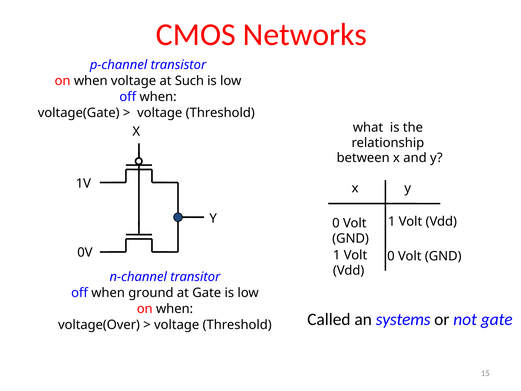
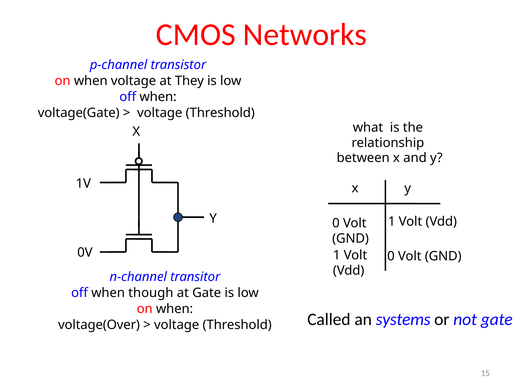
Such: Such -> They
ground: ground -> though
